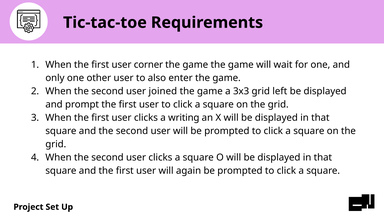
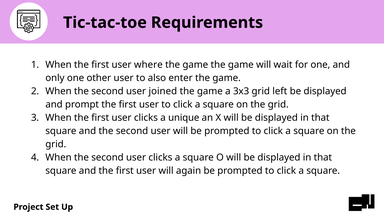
corner: corner -> where
writing: writing -> unique
